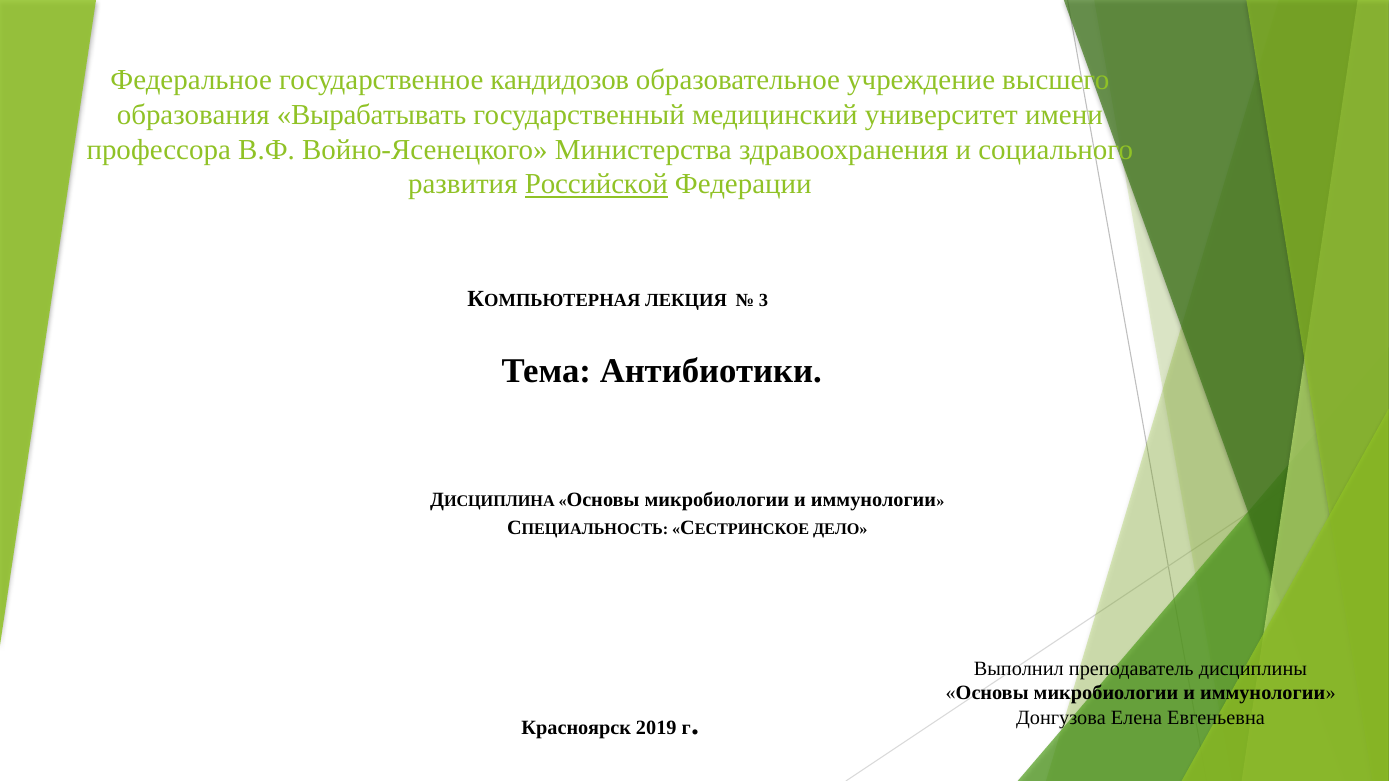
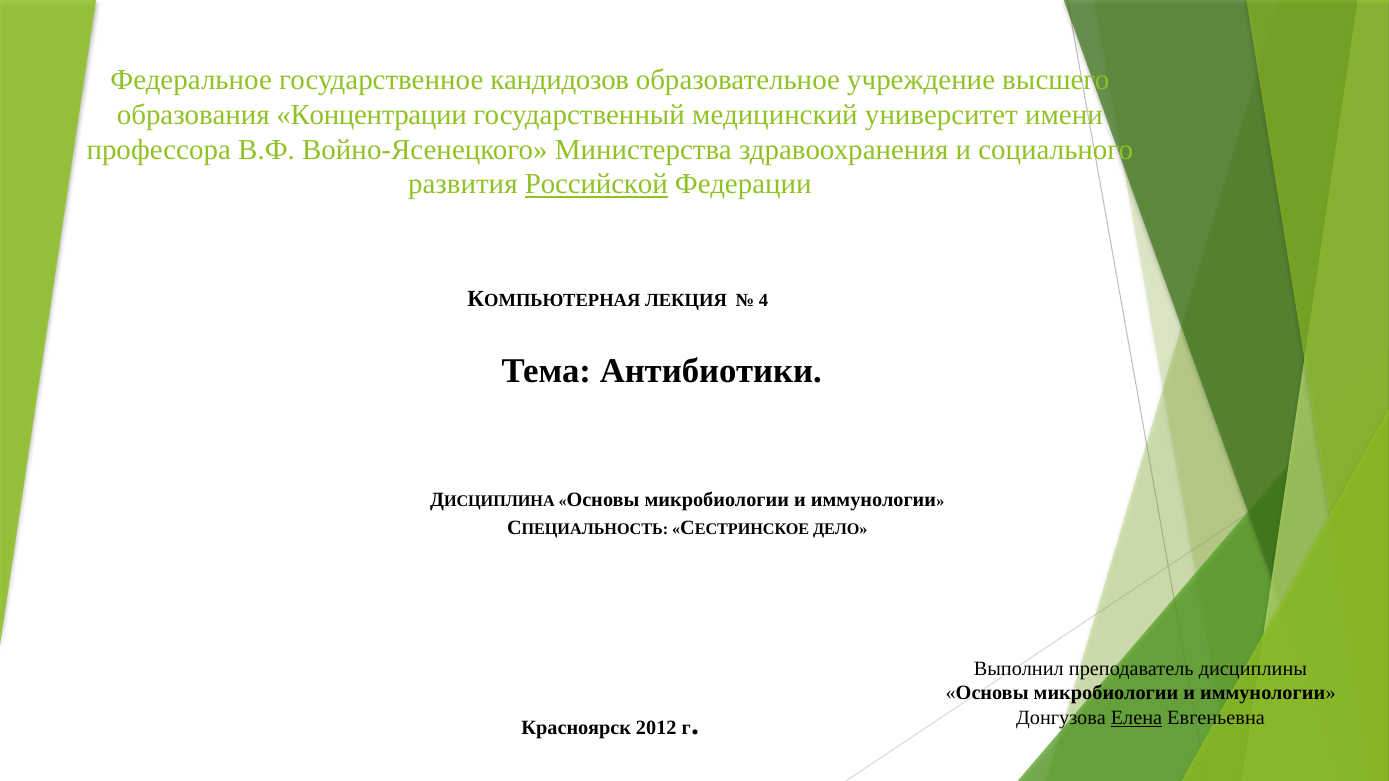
Вырабатывать: Вырабатывать -> Концентрации
3: 3 -> 4
Елена underline: none -> present
2019: 2019 -> 2012
